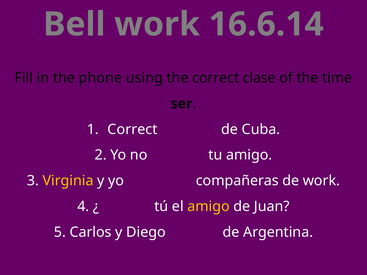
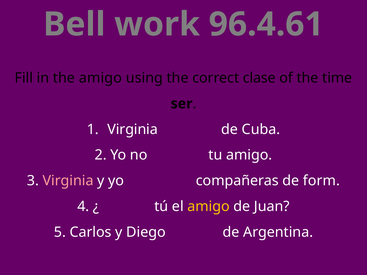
16.6.14: 16.6.14 -> 96.4.61
the phone: phone -> amigo
Correct at (133, 129): Correct -> Virginia
Virginia at (68, 181) colour: yellow -> pink
de work: work -> form
